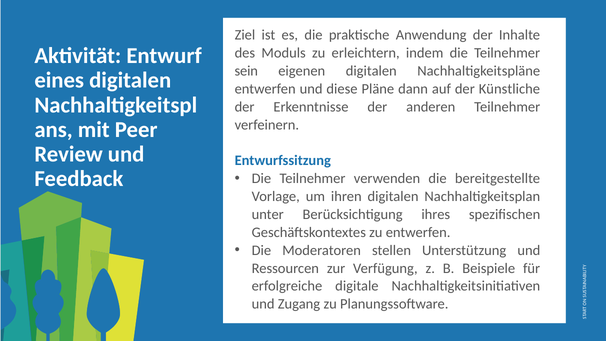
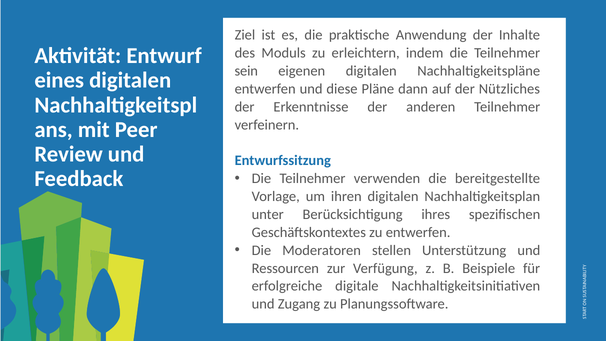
Künstliche: Künstliche -> Nützliches
